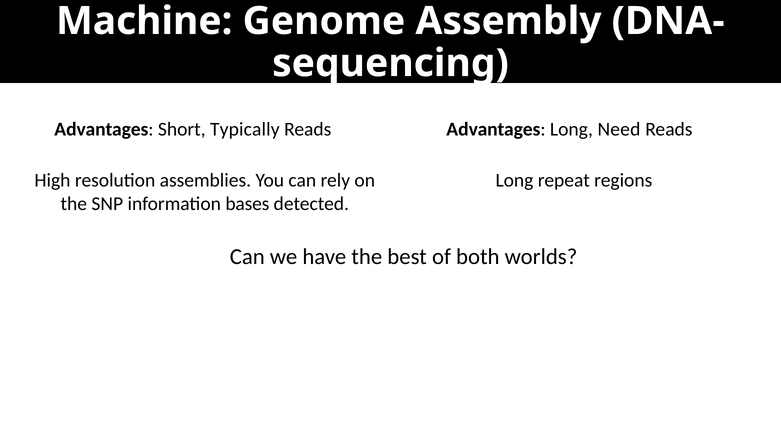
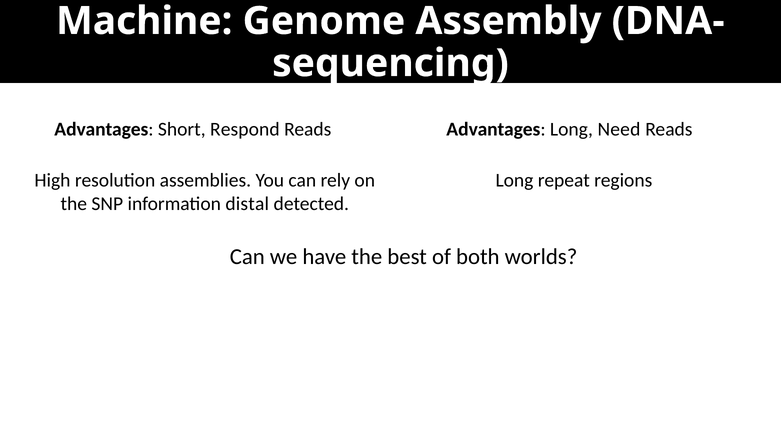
Typically: Typically -> Respond
bases: bases -> distal
